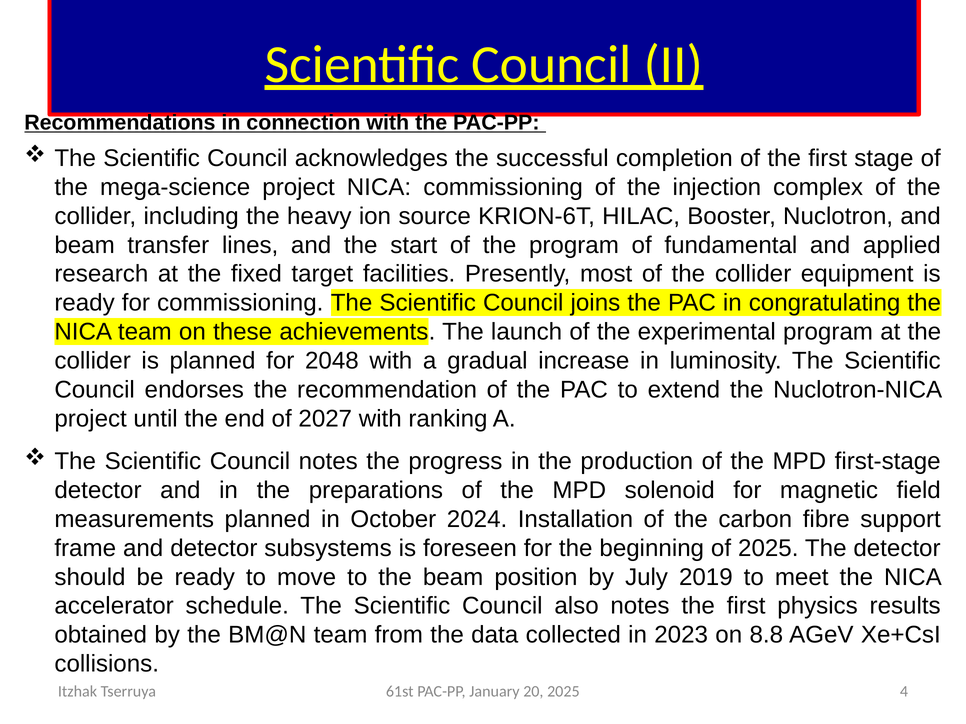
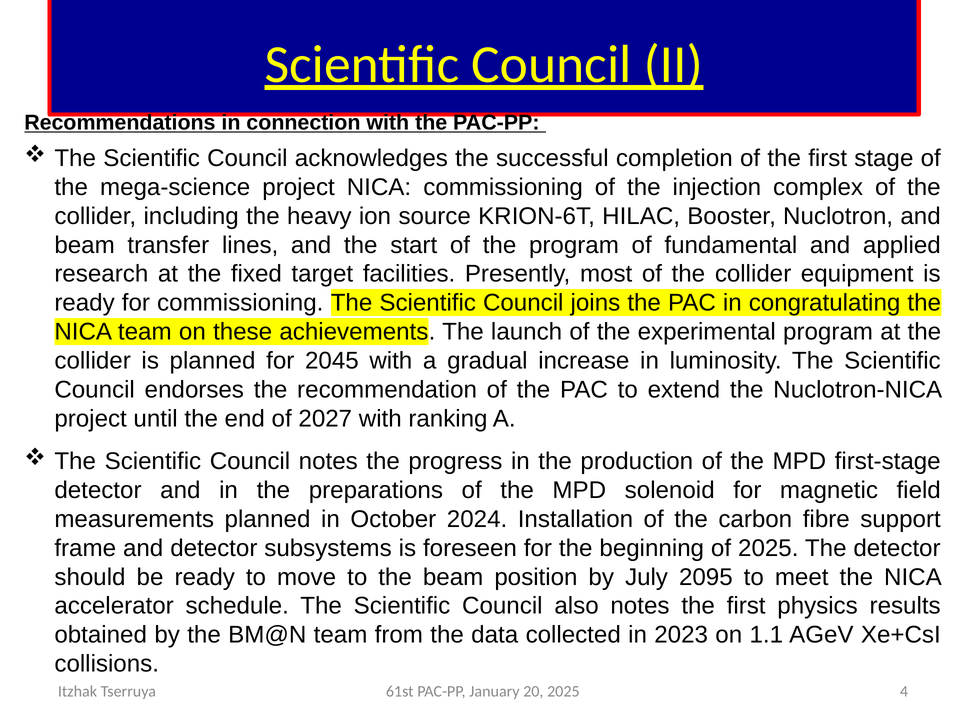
2048: 2048 -> 2045
2019: 2019 -> 2095
8.8: 8.8 -> 1.1
